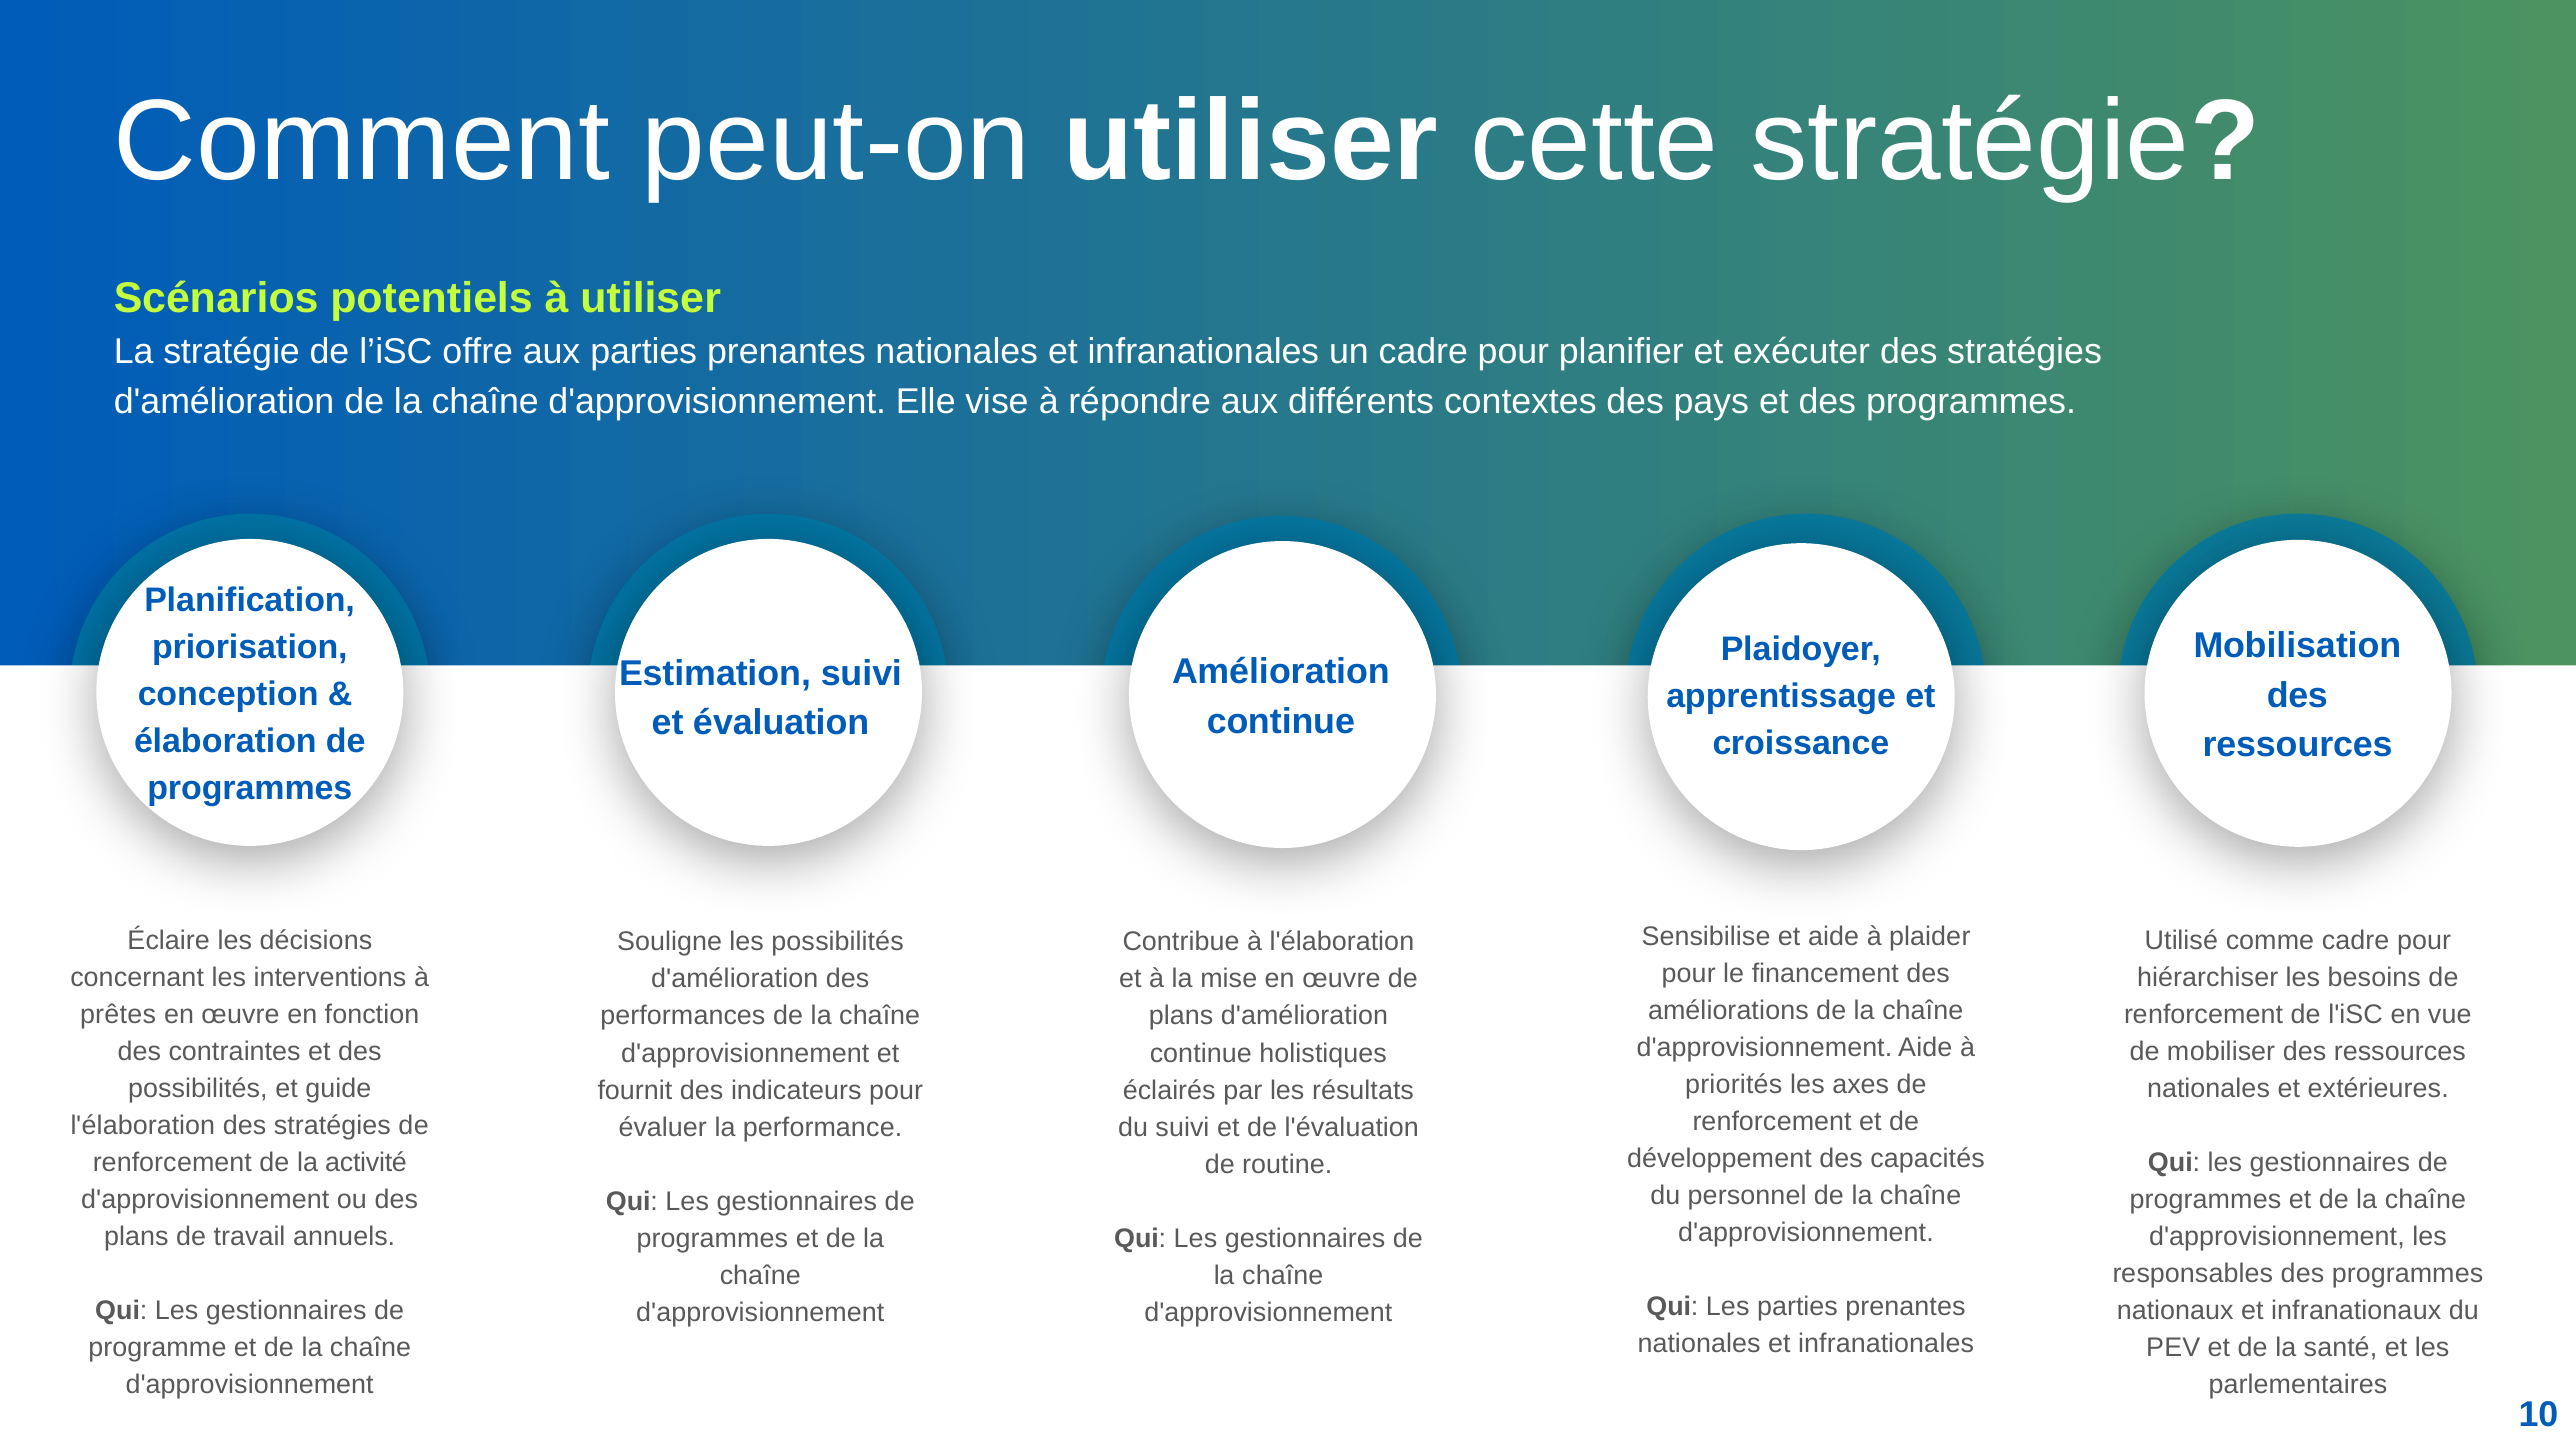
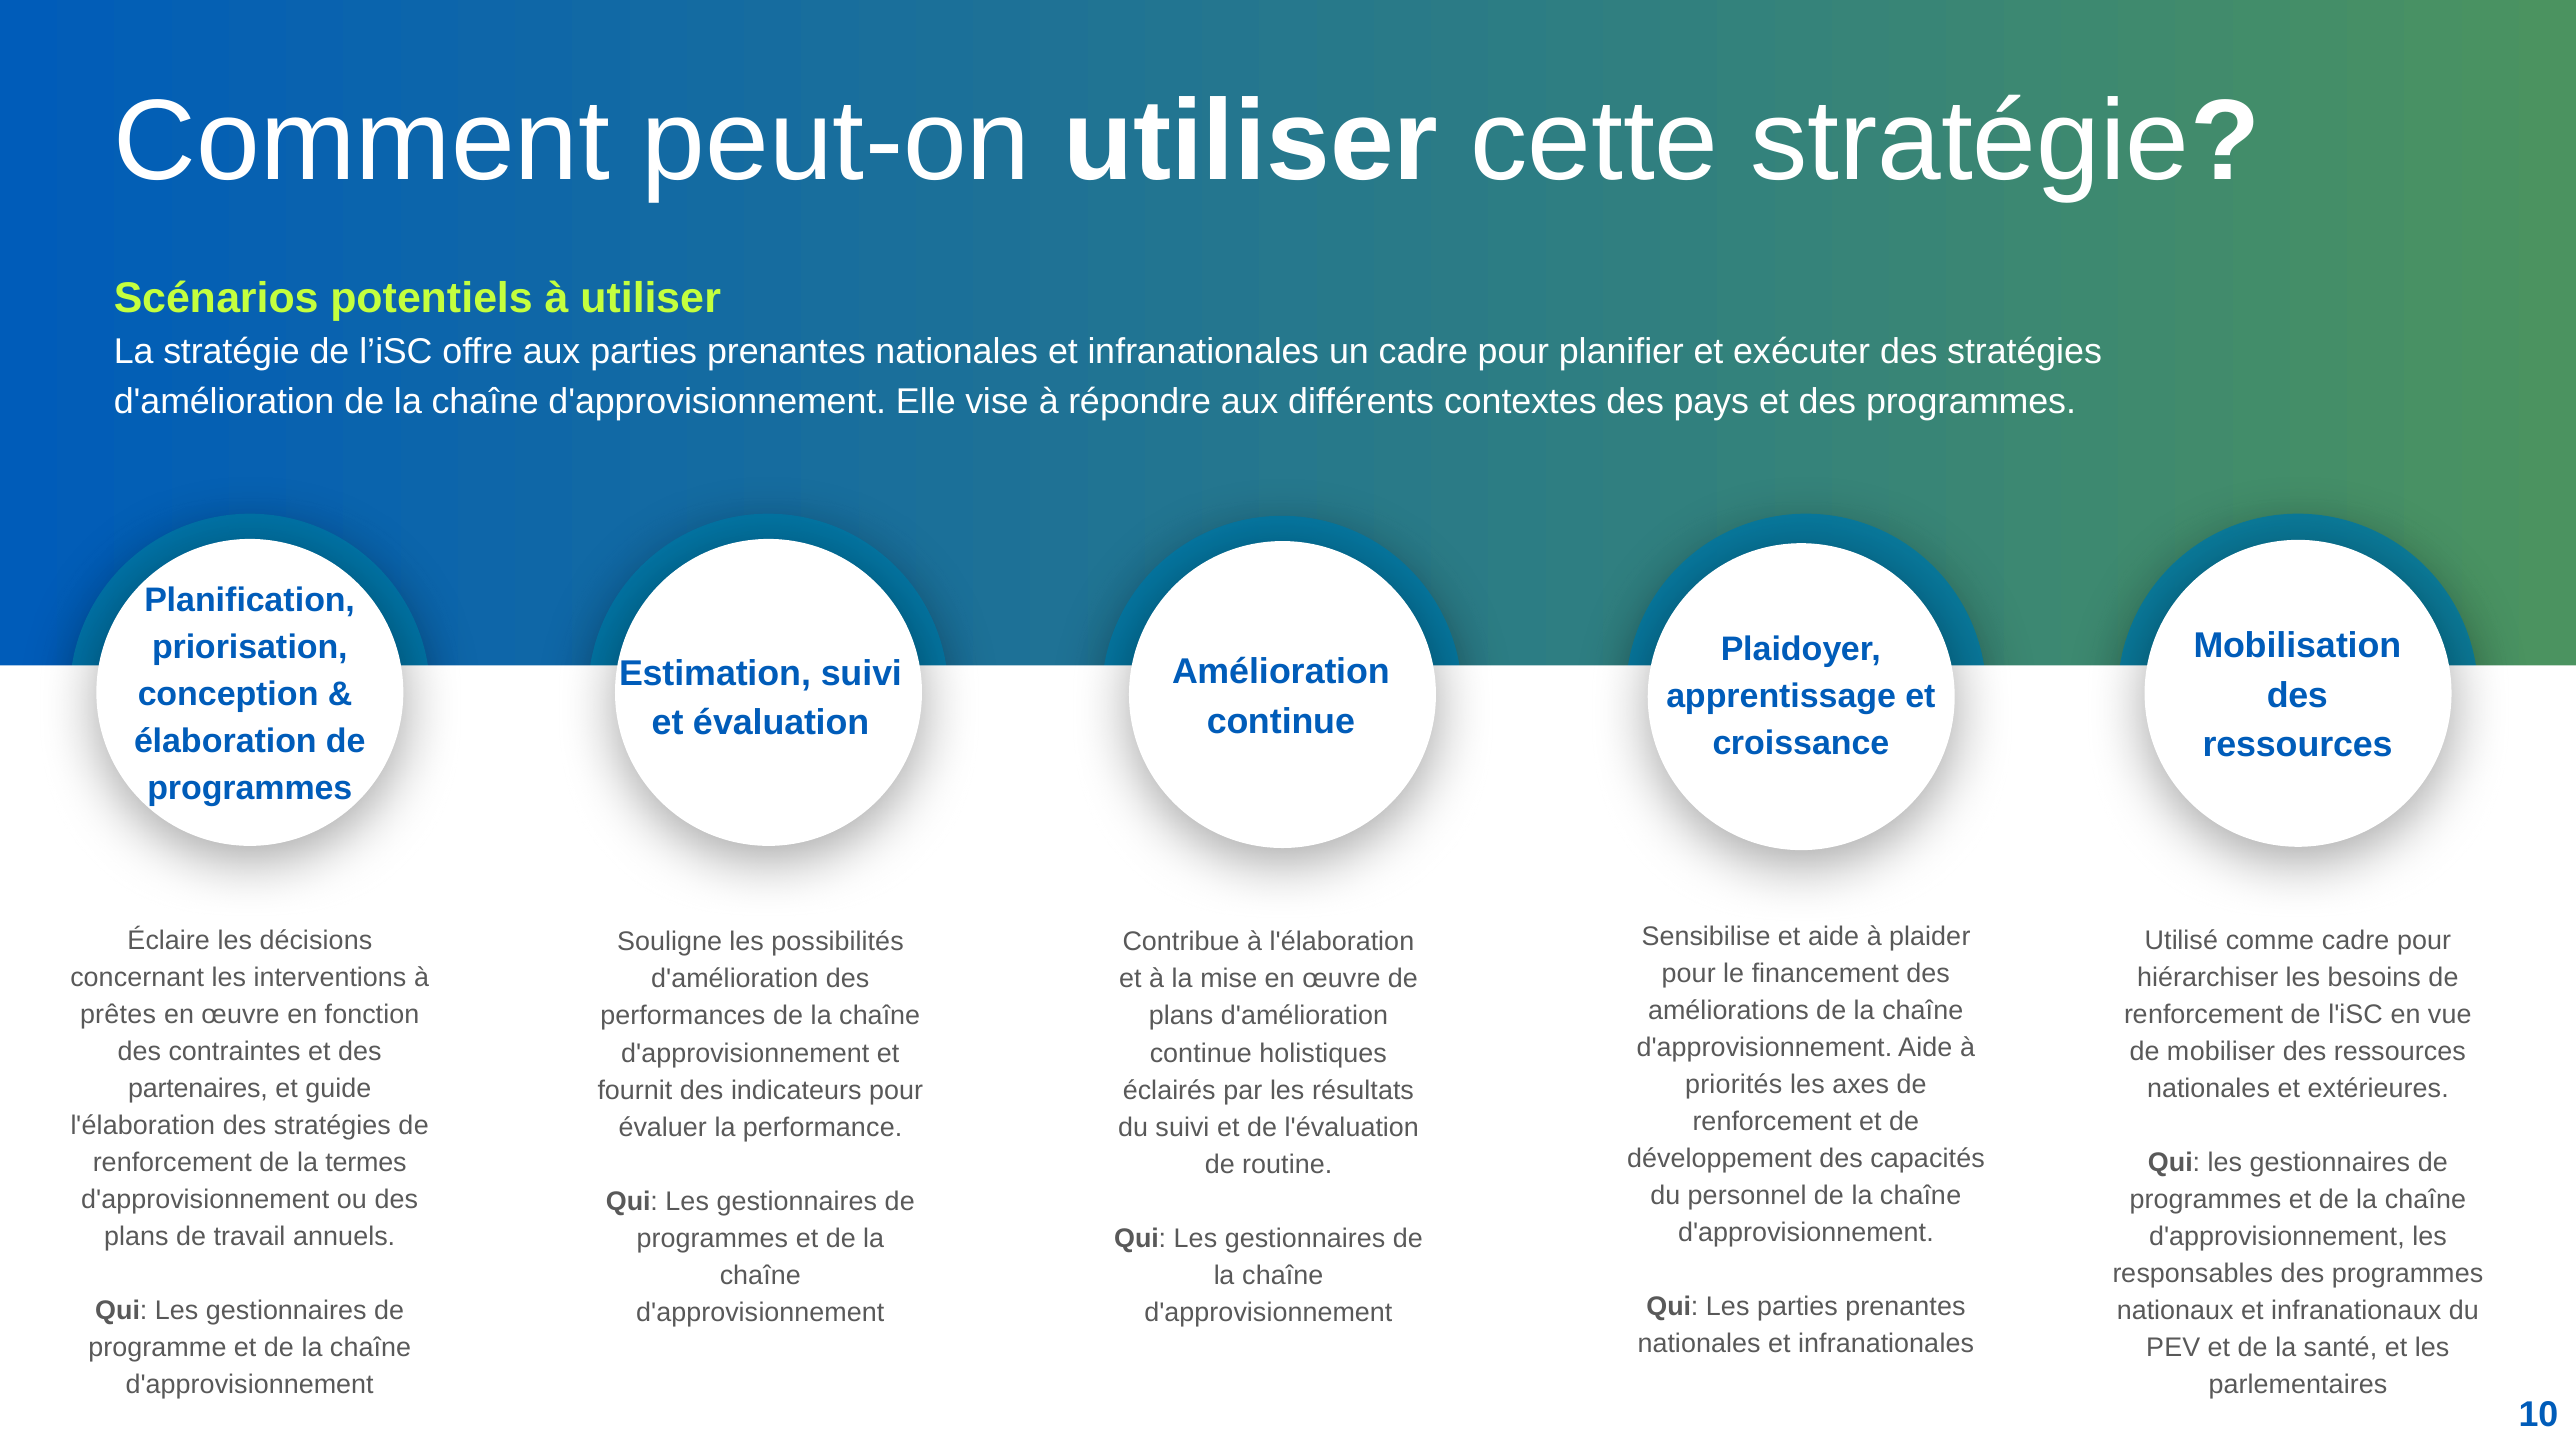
possibilités at (198, 1088): possibilités -> partenaires
activité: activité -> termes
